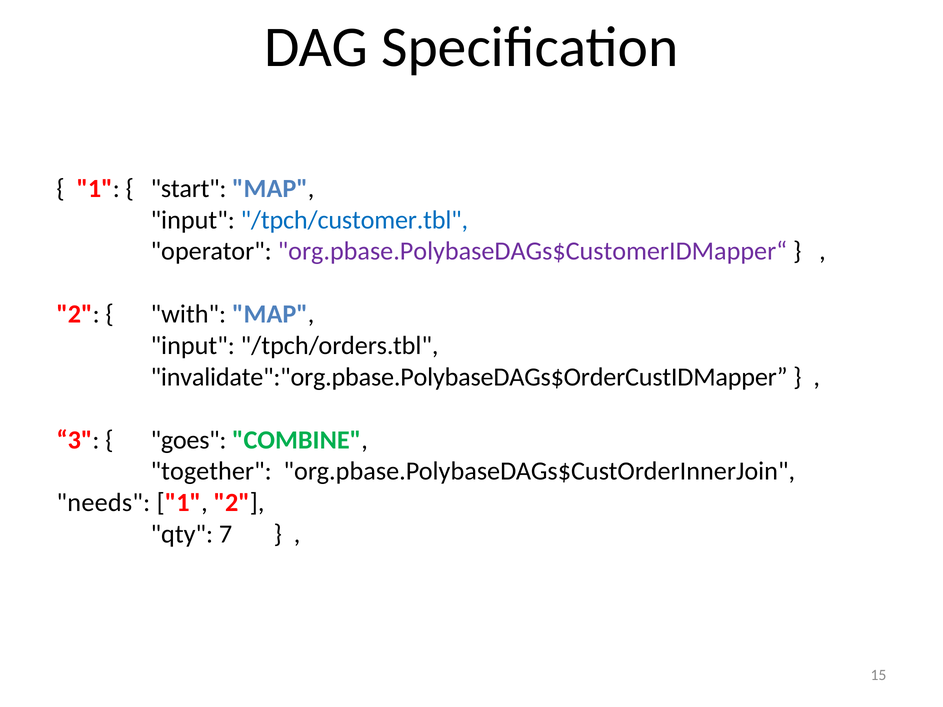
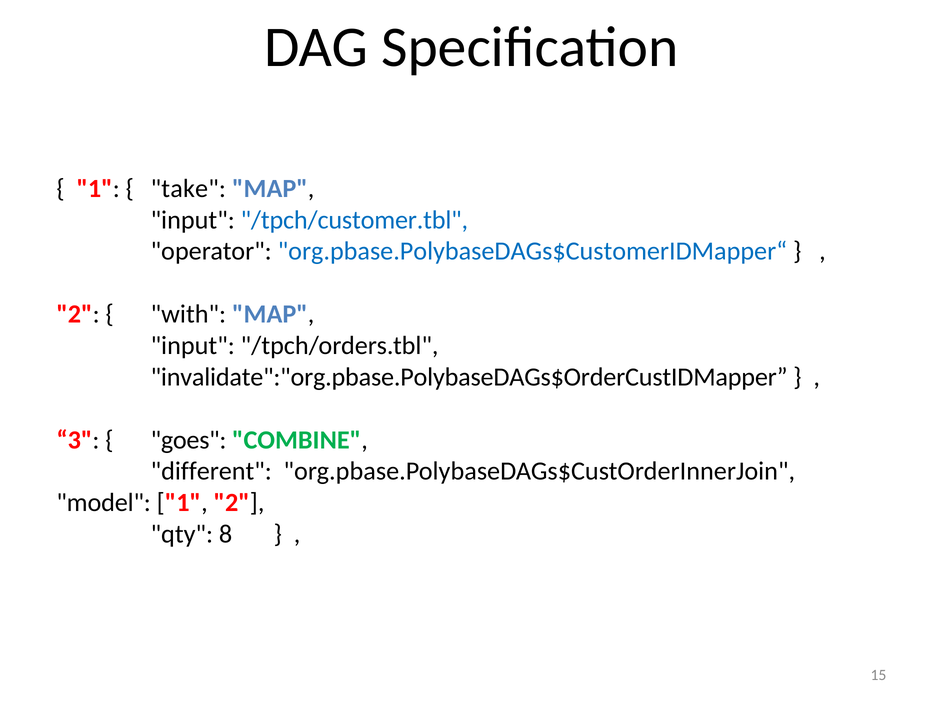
start: start -> take
org.pbase.PolybaseDAGs$CustomerIDMapper“ colour: purple -> blue
together: together -> different
needs: needs -> model
7: 7 -> 8
